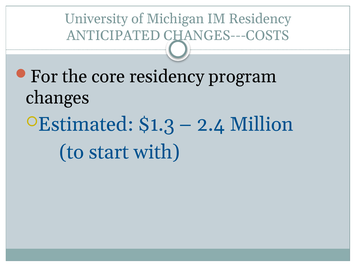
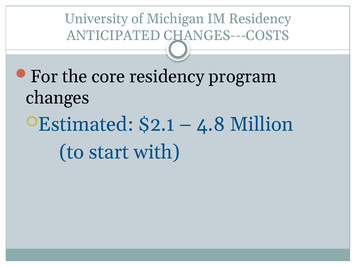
$1.3: $1.3 -> $2.1
2.4: 2.4 -> 4.8
